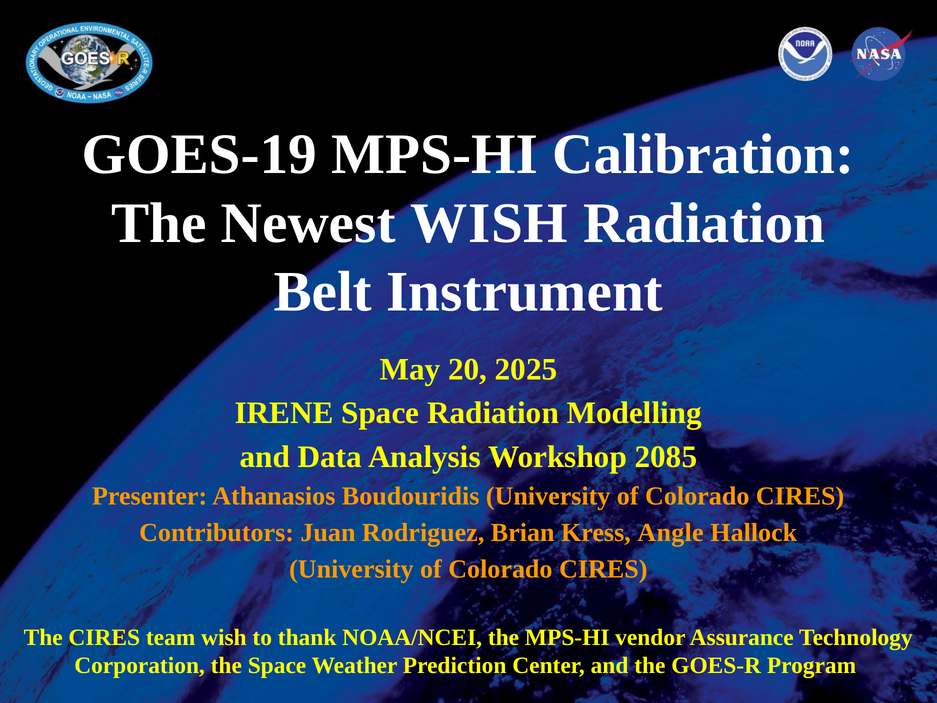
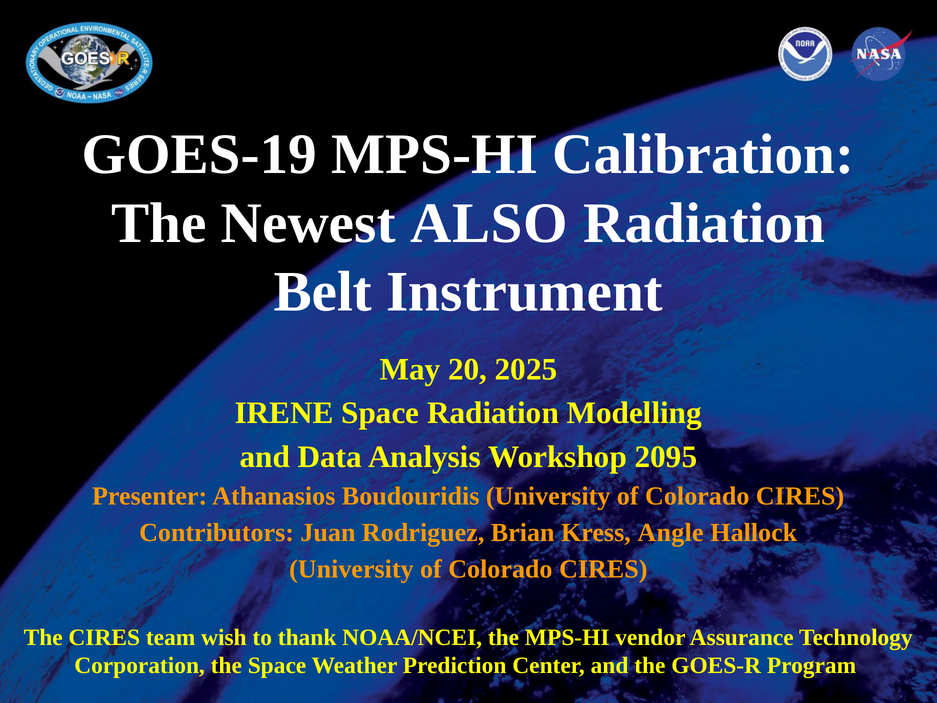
Newest WISH: WISH -> ALSO
2085: 2085 -> 2095
